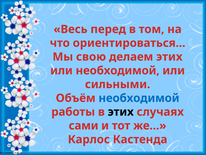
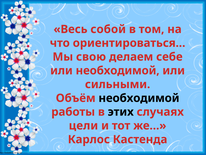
перед: перед -> собой
делаем этих: этих -> себе
необходимой at (139, 98) colour: blue -> black
сами: сами -> цели
